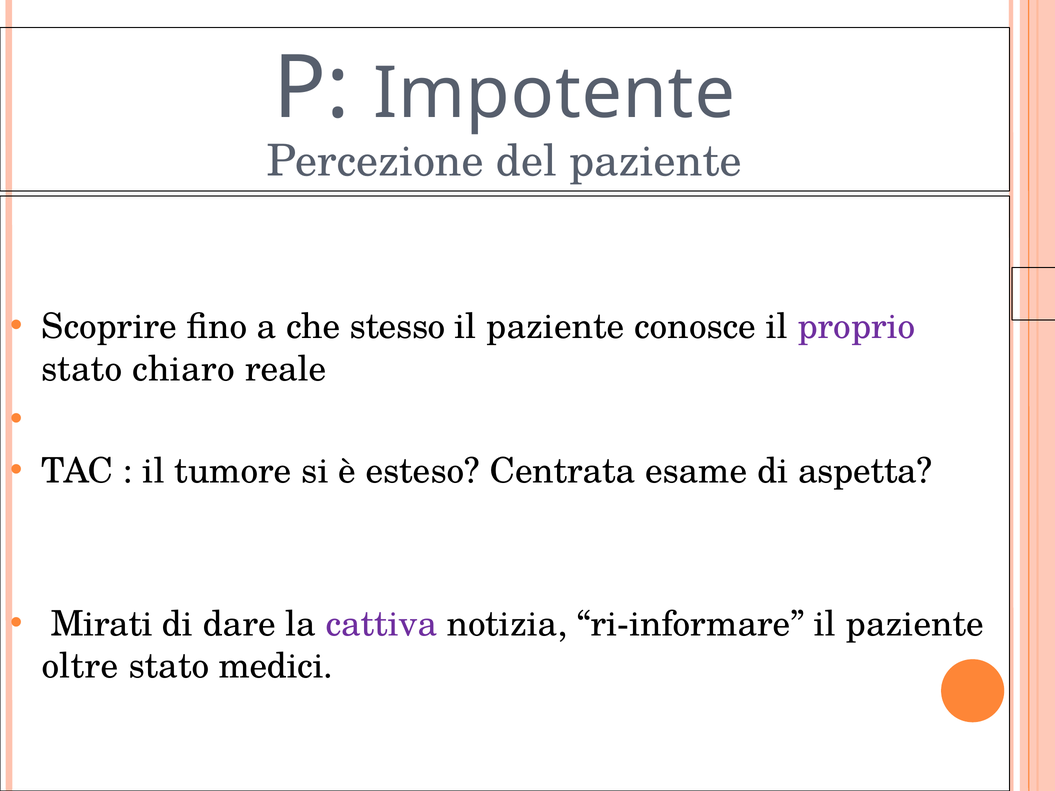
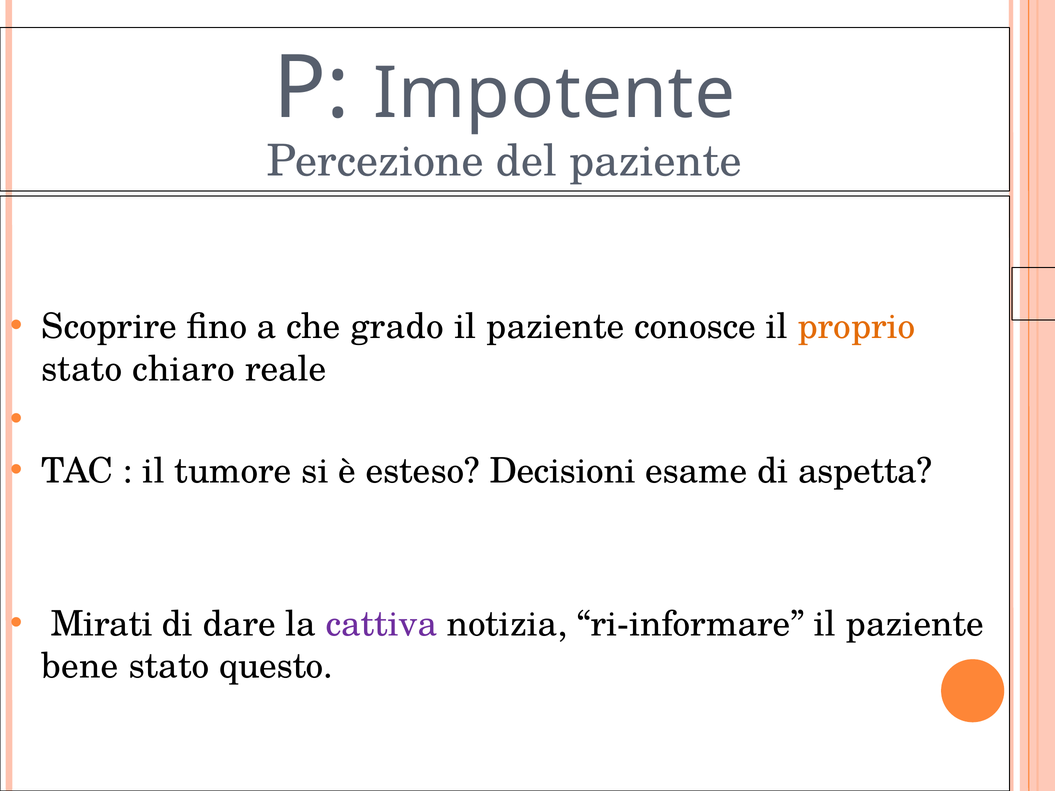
stesso: stesso -> grado
proprio colour: purple -> orange
Centrata: Centrata -> Decisioni
oltre: oltre -> bene
medici: medici -> questo
